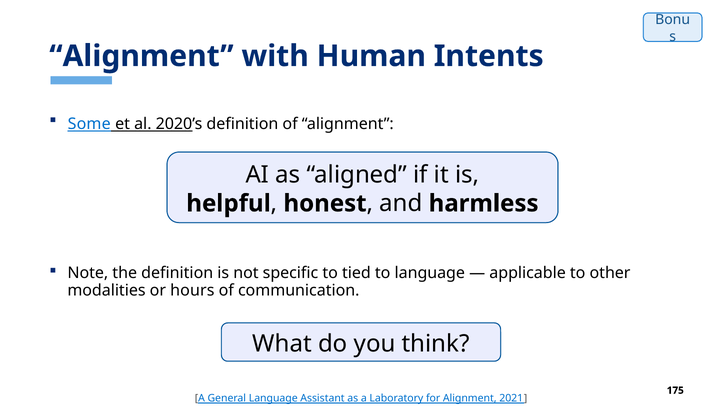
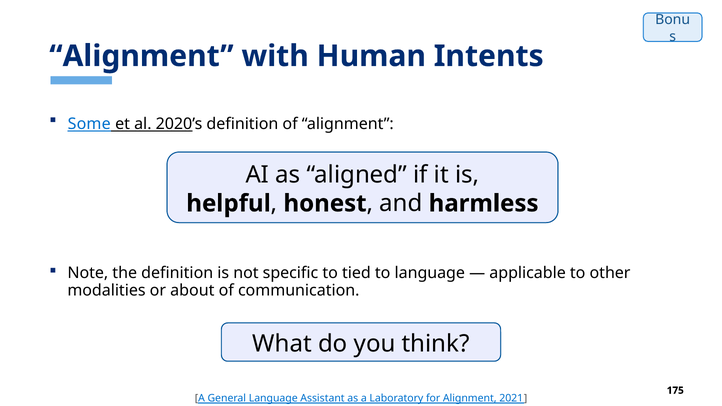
hours: hours -> about
